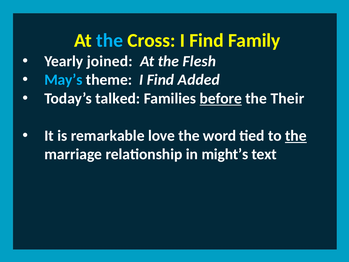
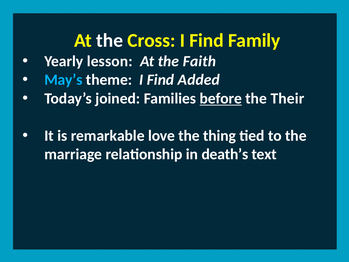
the at (110, 40) colour: light blue -> white
joined: joined -> lesson
Flesh: Flesh -> Faith
talked: talked -> joined
word: word -> thing
the at (296, 136) underline: present -> none
might’s: might’s -> death’s
